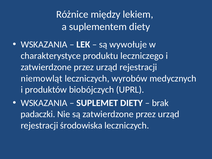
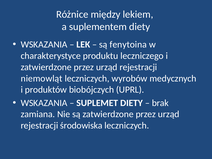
wywołuje: wywołuje -> fenytoina
padaczki: padaczki -> zamiana
